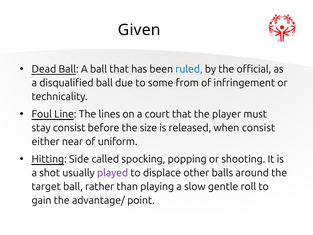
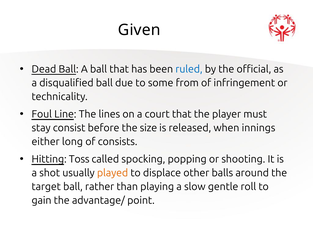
when consist: consist -> innings
near: near -> long
uniform: uniform -> consists
Side: Side -> Toss
played colour: purple -> orange
